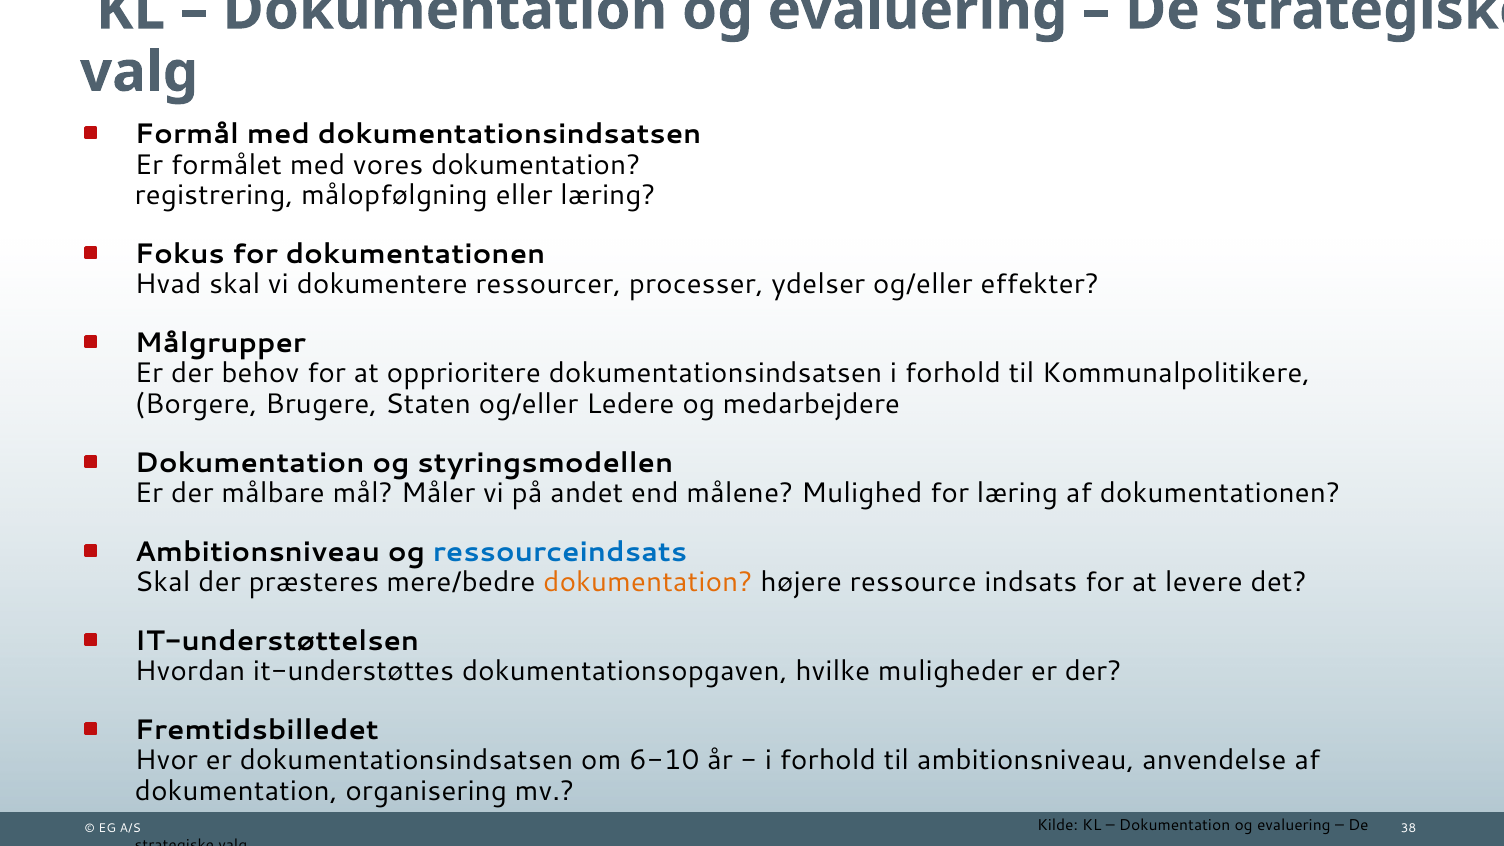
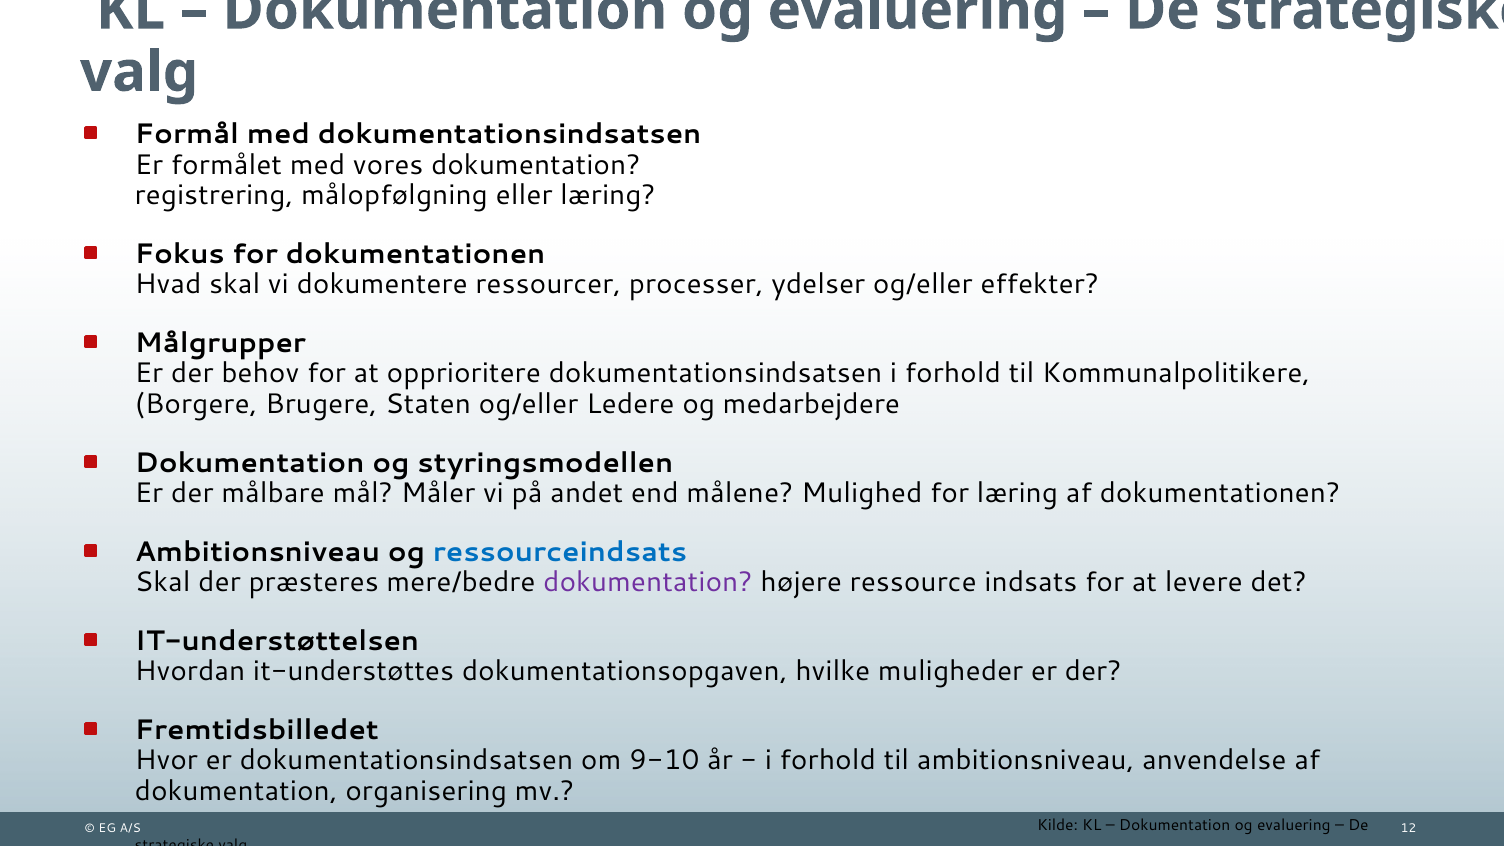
dokumentation at (648, 582) colour: orange -> purple
6-10: 6-10 -> 9-10
38: 38 -> 12
